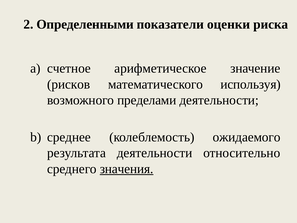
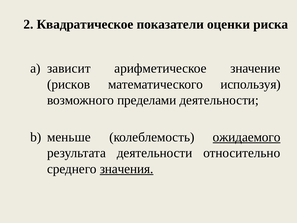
Определенными: Определенными -> Квадратическое
счетное: счетное -> зависит
среднее: среднее -> меньше
ожидаемого underline: none -> present
